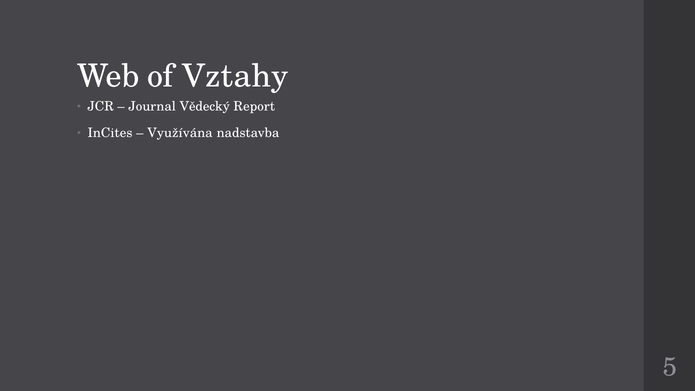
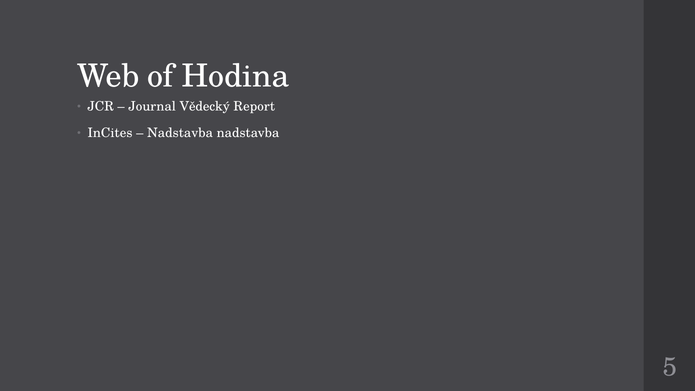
Vztahy: Vztahy -> Hodina
Využívána at (180, 133): Využívána -> Nadstavba
